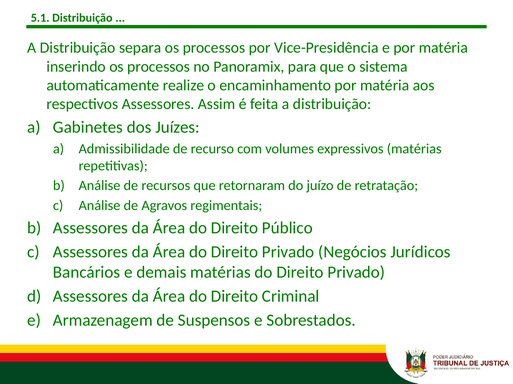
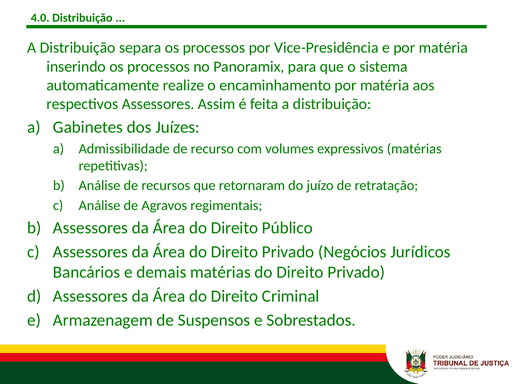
5.1: 5.1 -> 4.0
